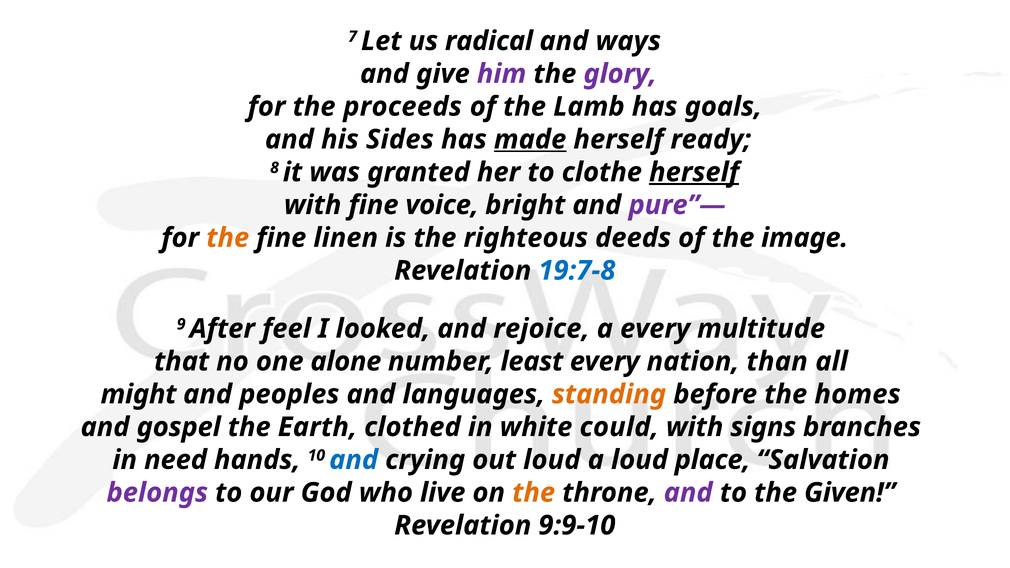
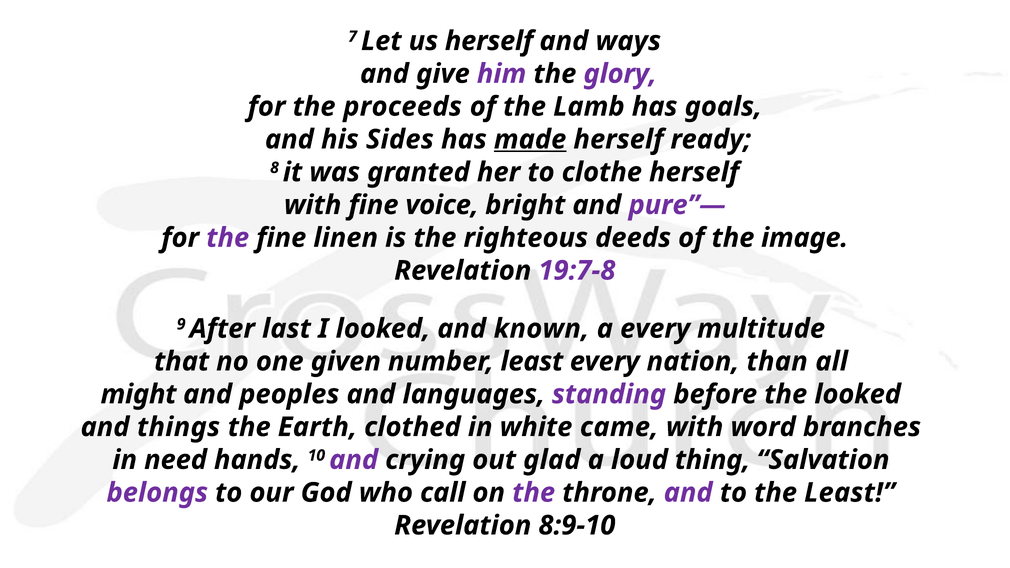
us radical: radical -> herself
herself at (694, 172) underline: present -> none
the at (228, 238) colour: orange -> purple
19:7-8 colour: blue -> purple
feel: feel -> last
rejoice: rejoice -> known
alone: alone -> given
standing colour: orange -> purple
the homes: homes -> looked
gospel: gospel -> things
could: could -> came
signs: signs -> word
and at (354, 460) colour: blue -> purple
out loud: loud -> glad
place: place -> thing
live: live -> call
the at (534, 493) colour: orange -> purple
the Given: Given -> Least
9:9-10: 9:9-10 -> 8:9-10
